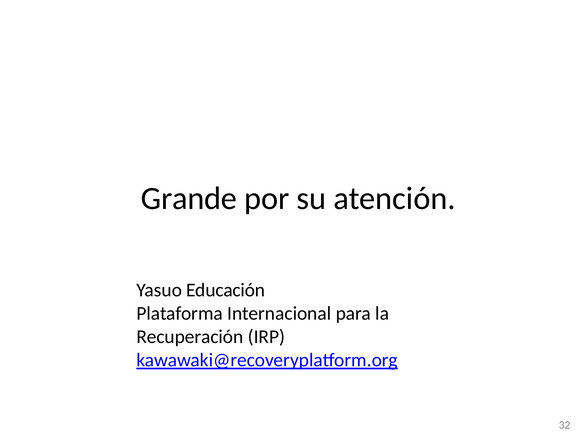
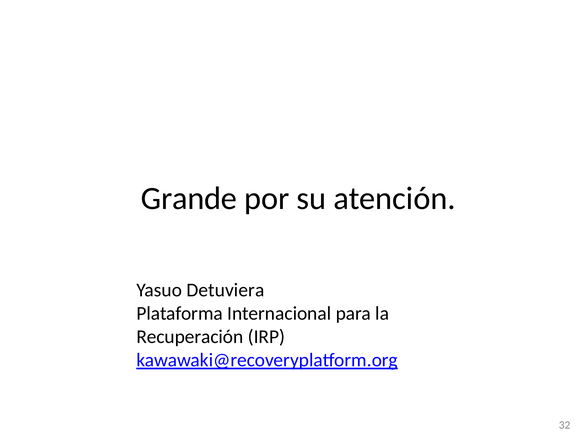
Educación: Educación -> Detuviera
